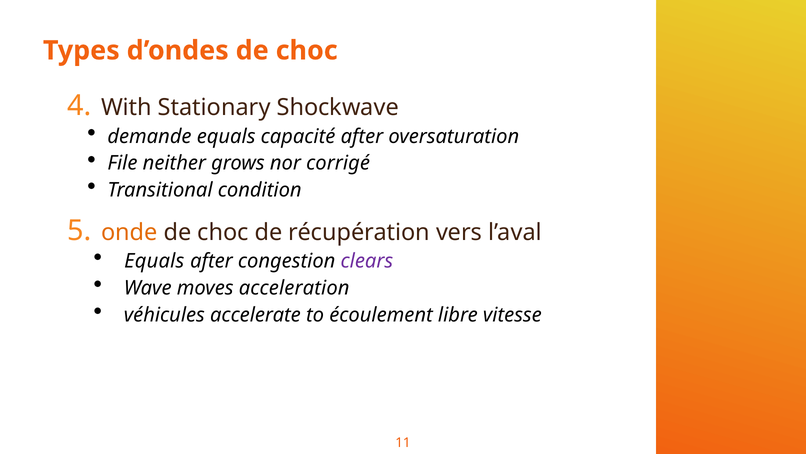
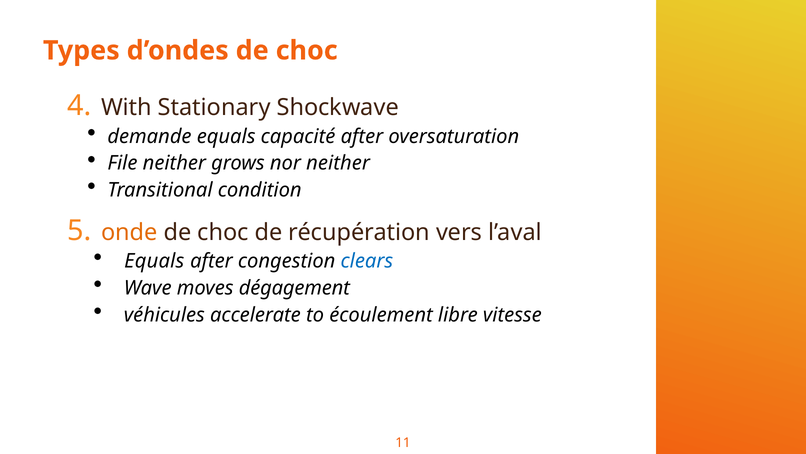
nor corrigé: corrigé -> neither
clears colour: purple -> blue
acceleration: acceleration -> dégagement
